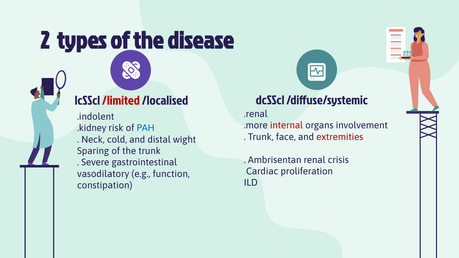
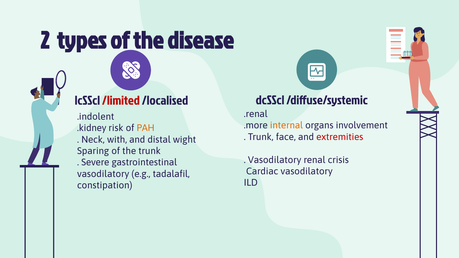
internal colour: red -> orange
PAH colour: blue -> orange
cold: cold -> with
Ambrisentan at (275, 160): Ambrisentan -> Vasodilatory
Cardiac proliferation: proliferation -> vasodilatory
function: function -> tadalafil
